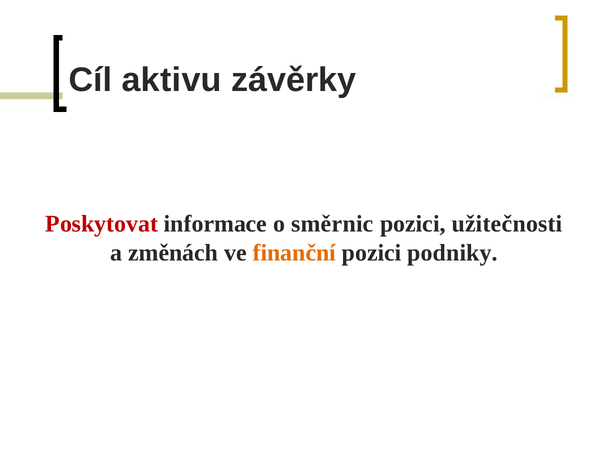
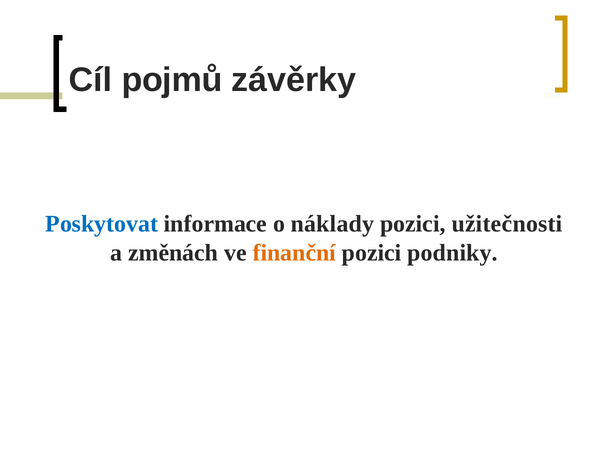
aktivu: aktivu -> pojmů
Poskytovat colour: red -> blue
směrnic: směrnic -> náklady
